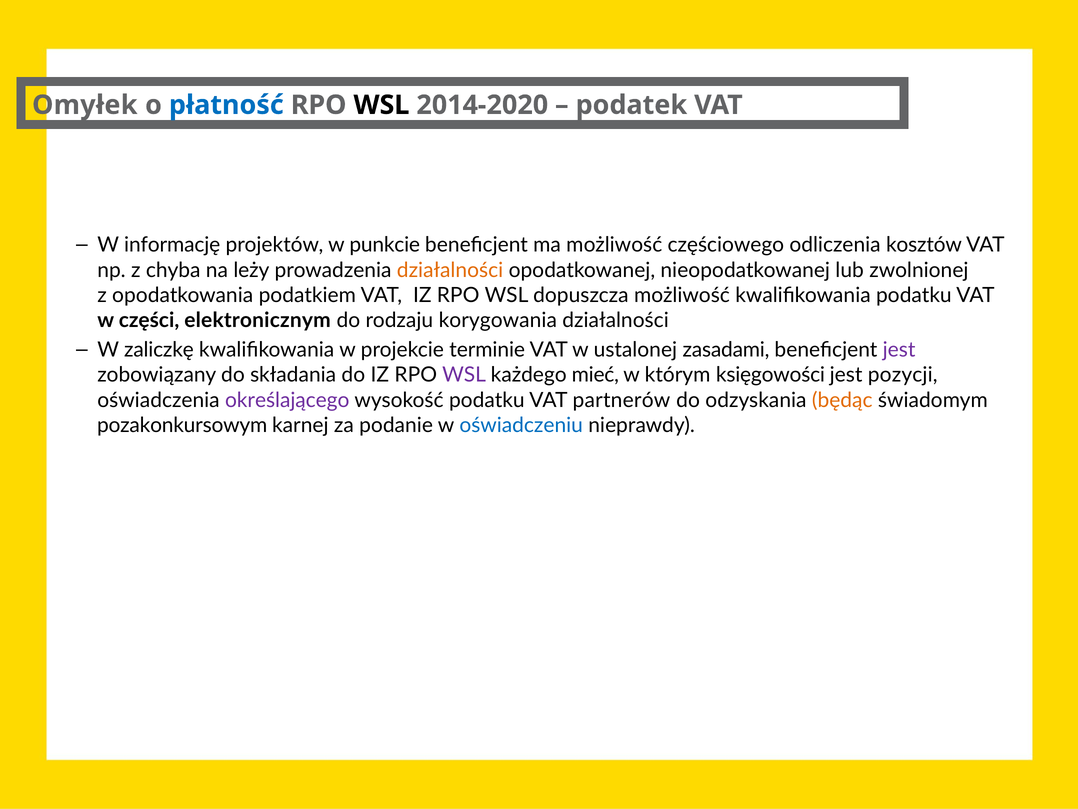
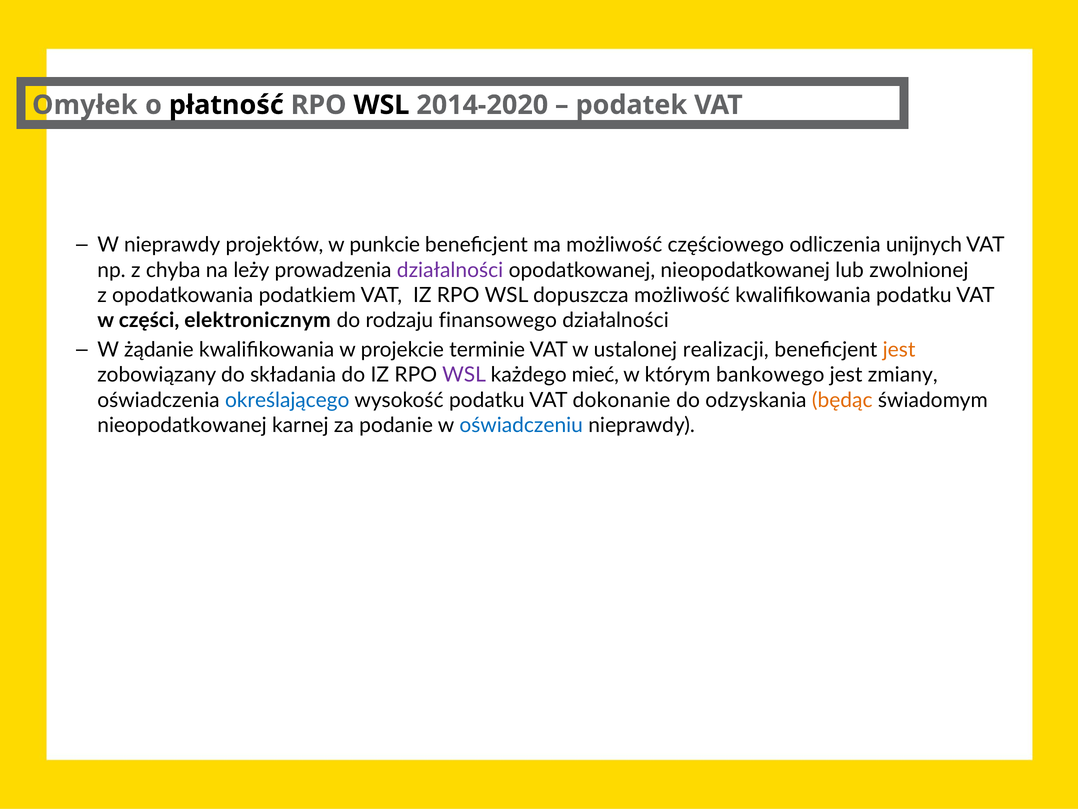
płatność colour: blue -> black
W informację: informację -> nieprawdy
kosztów: kosztów -> unijnych
działalności at (450, 270) colour: orange -> purple
korygowania: korygowania -> finansowego
zaliczkę: zaliczkę -> żądanie
zasadami: zasadami -> realizacji
jest at (899, 350) colour: purple -> orange
księgowości: księgowości -> bankowego
pozycji: pozycji -> zmiany
określającego colour: purple -> blue
partnerów: partnerów -> dokonanie
pozakonkursowym at (182, 425): pozakonkursowym -> nieopodatkowanej
